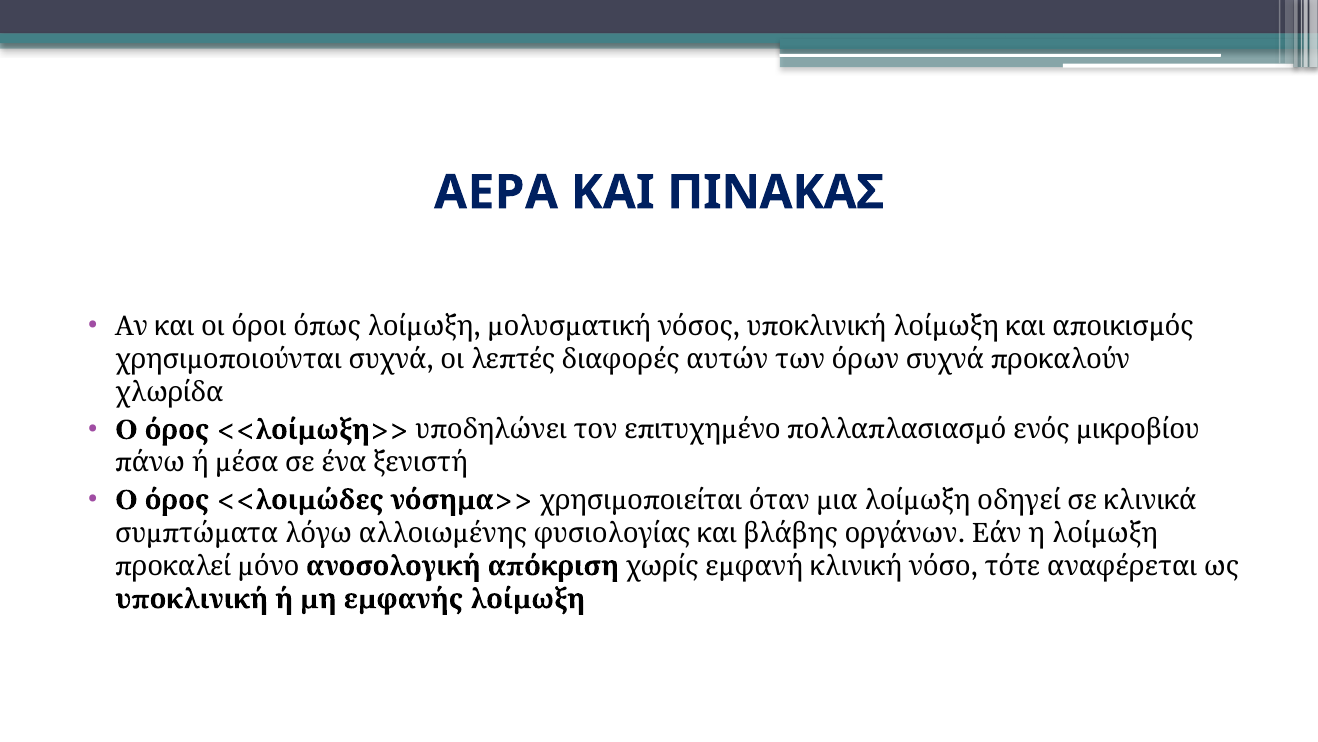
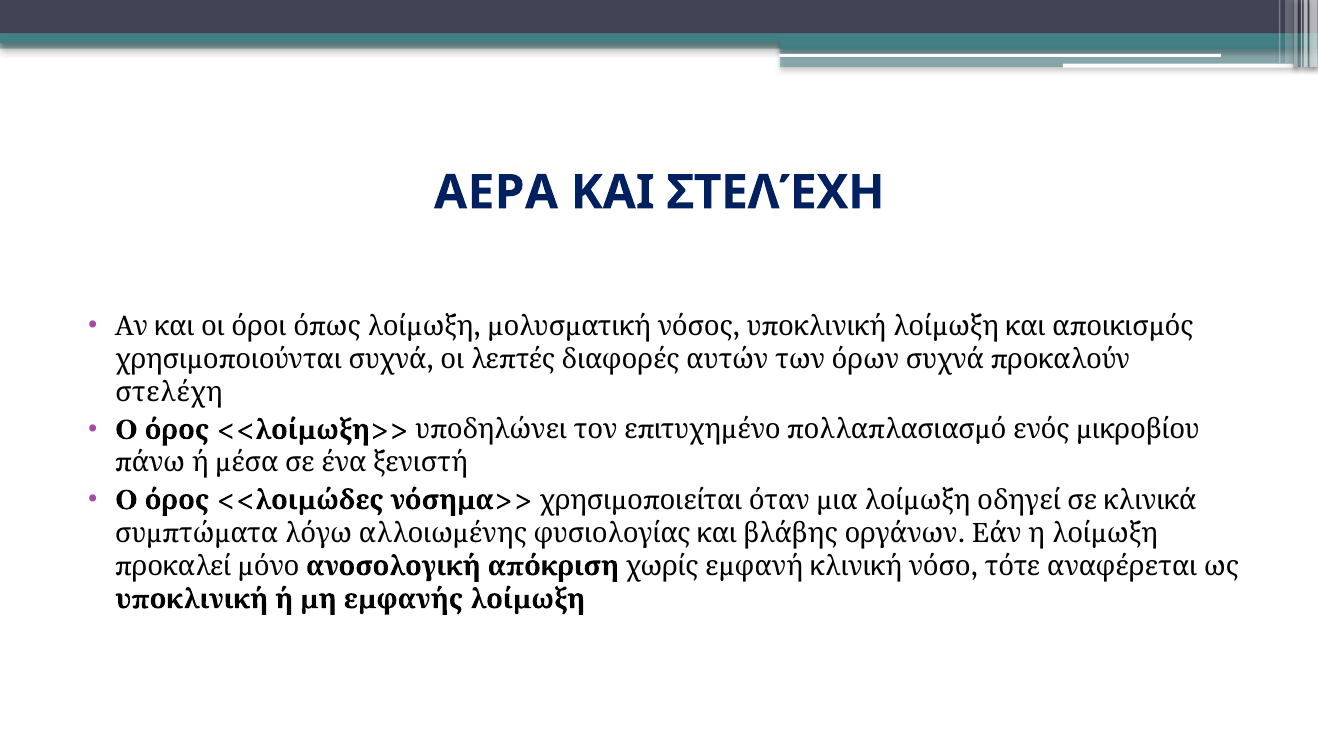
ΚΑΙ ΠΙΝΑΚΑΣ: ΠΙΝΑΚΑΣ -> ΣΤΕΛΈΧΗ
χλωρίδα at (169, 392): χλωρίδα -> στελέχη
